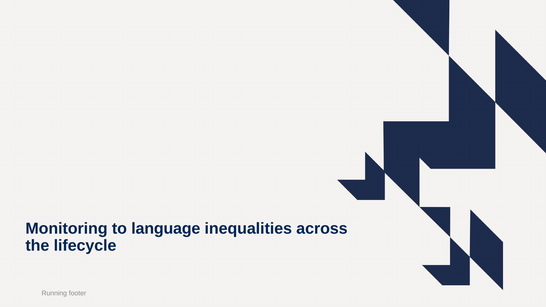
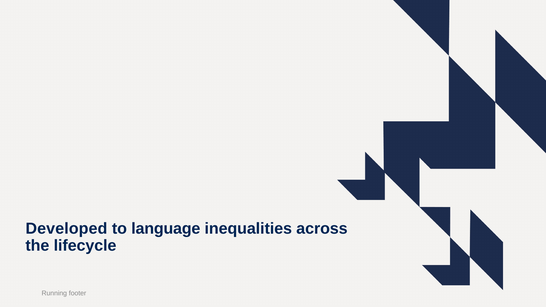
Monitoring: Monitoring -> Developed
